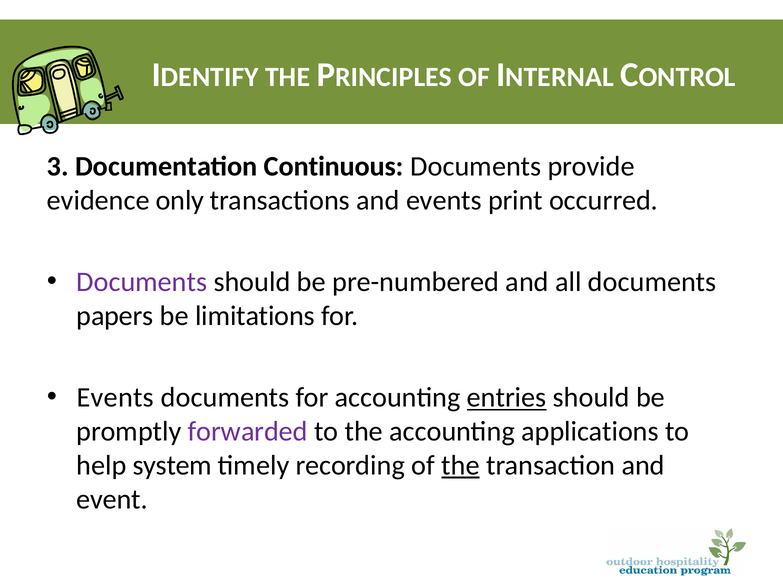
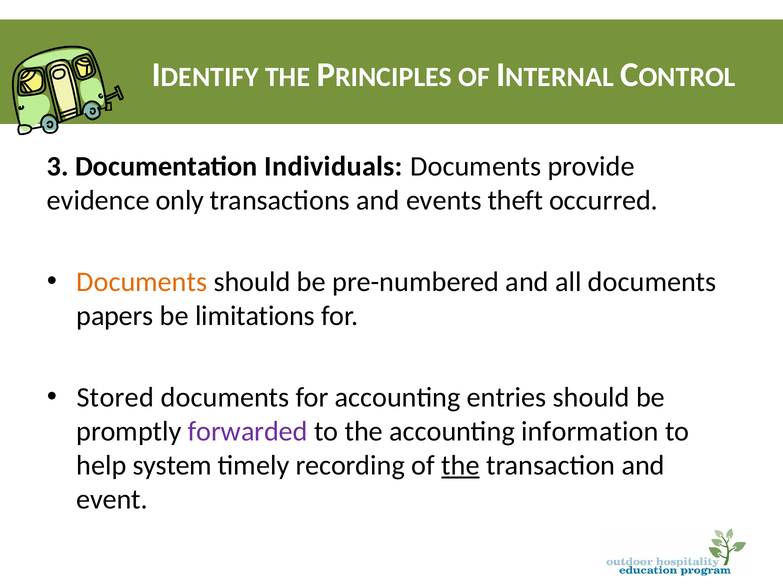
Continuous: Continuous -> Individuals
print: print -> theft
Documents at (142, 282) colour: purple -> orange
Events at (115, 398): Events -> Stored
entries underline: present -> none
applications: applications -> information
